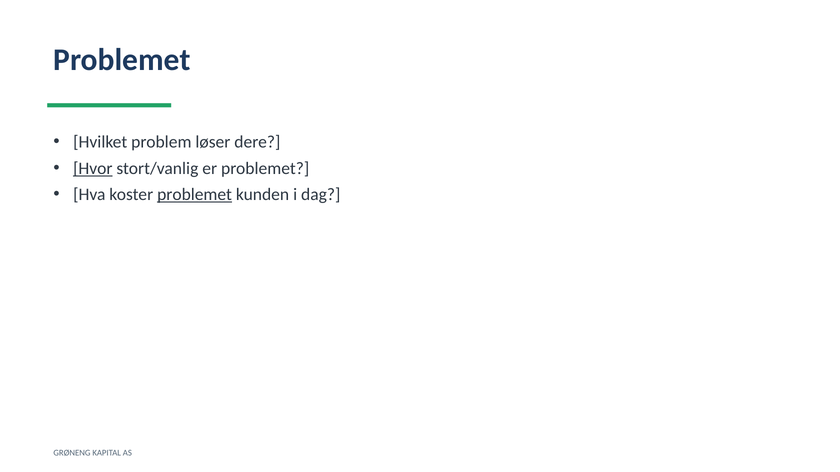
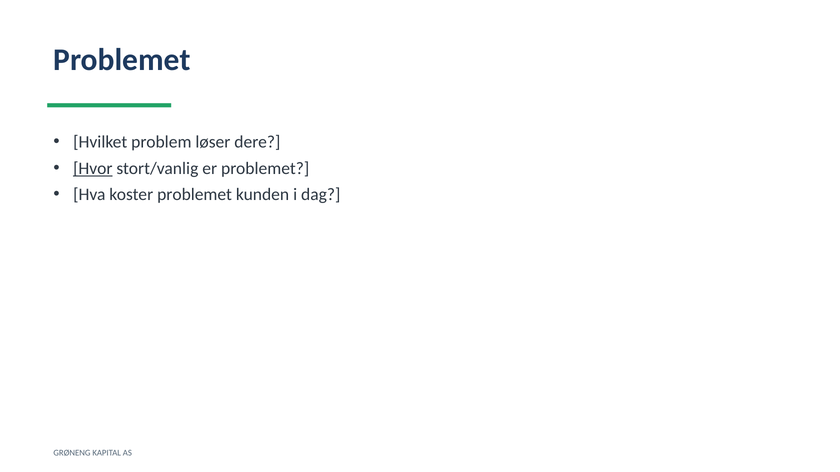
problemet at (195, 195) underline: present -> none
